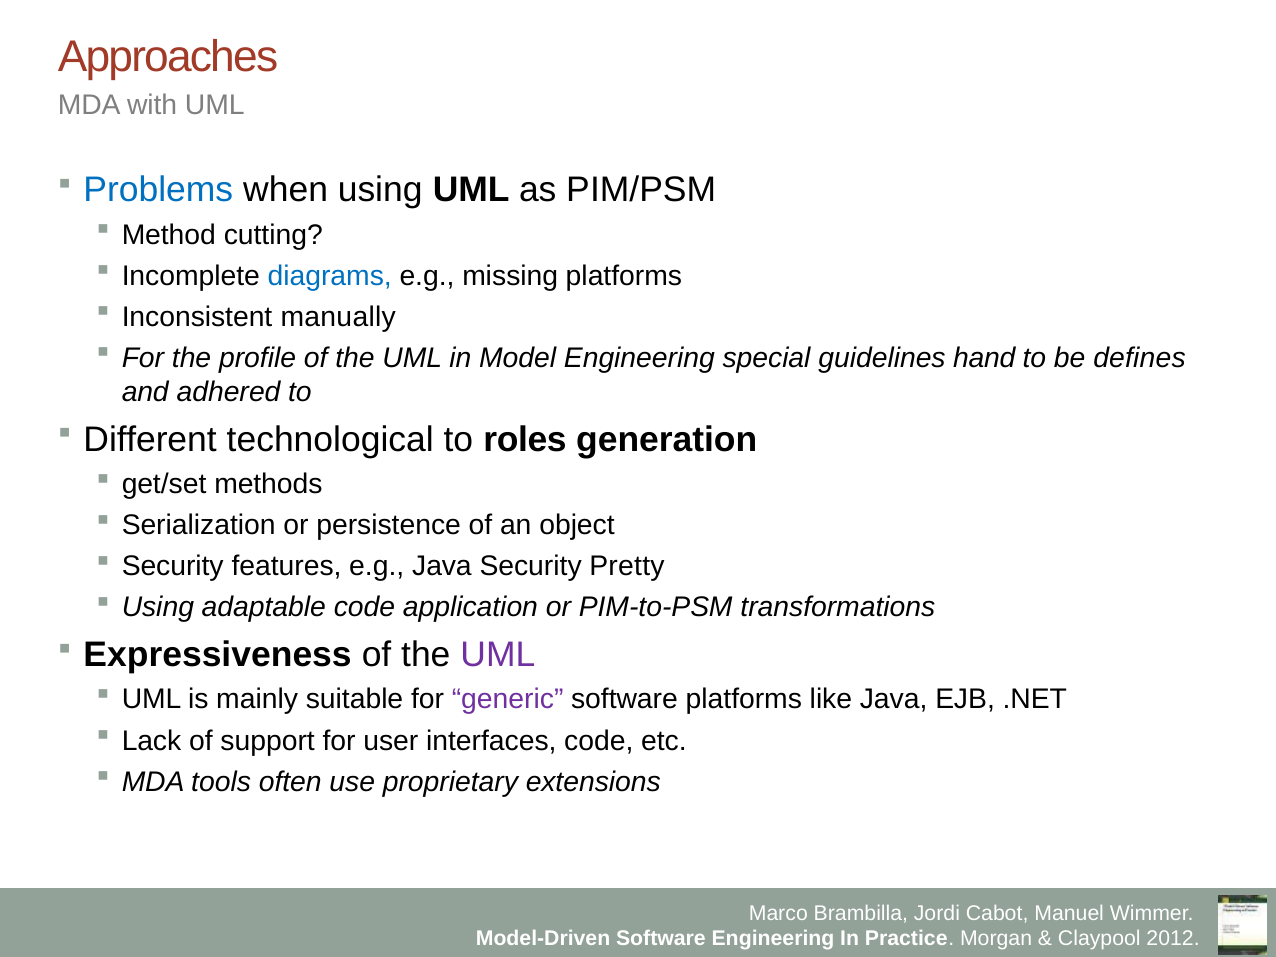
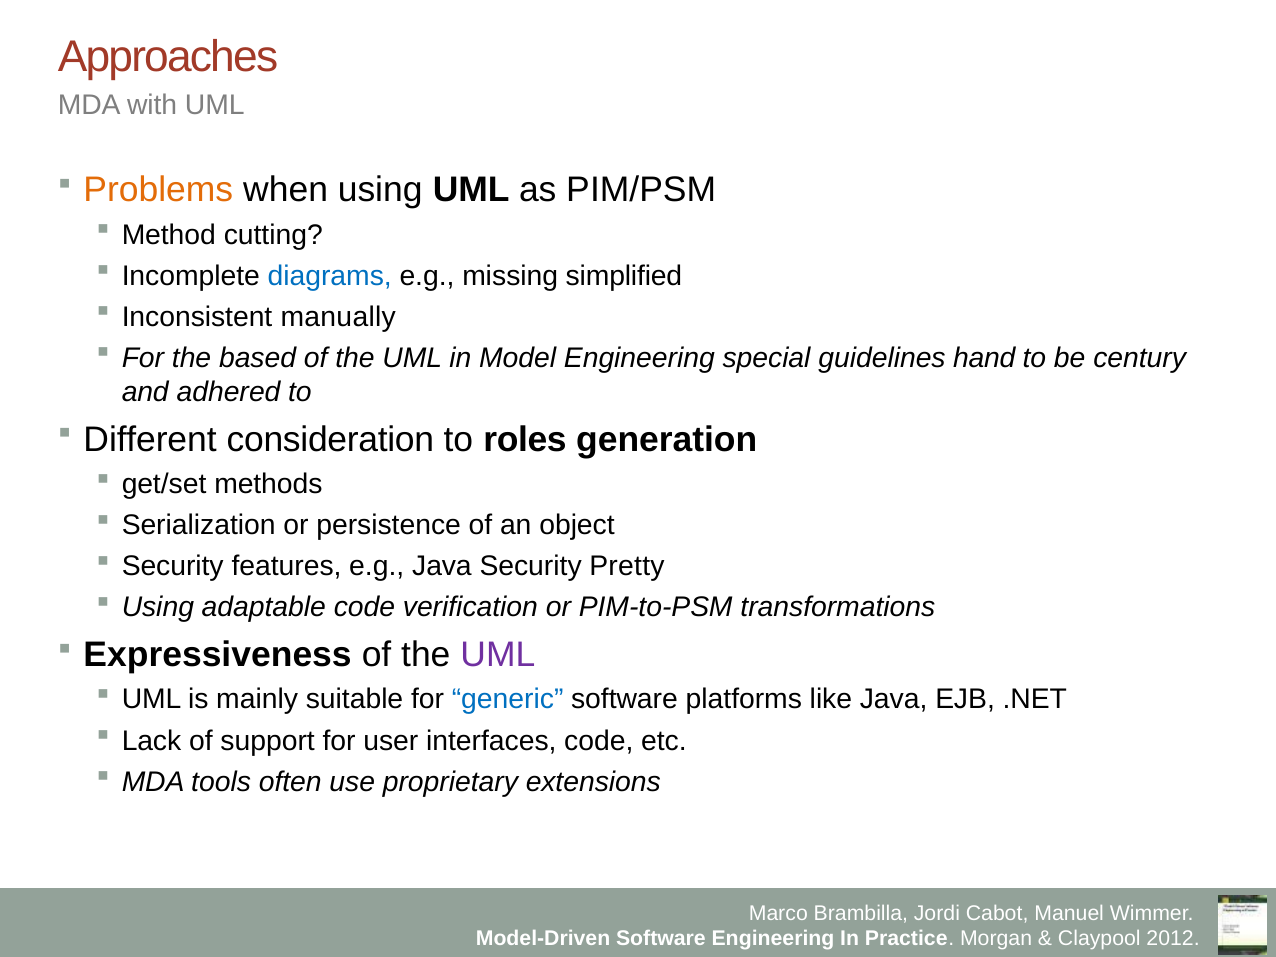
Problems colour: blue -> orange
missing platforms: platforms -> simplified
profile: profile -> based
defines: defines -> century
technological: technological -> consideration
application: application -> verification
generic colour: purple -> blue
